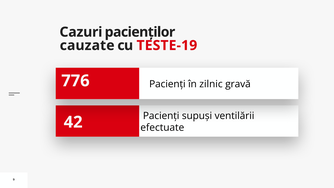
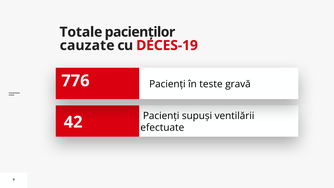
Cazuri: Cazuri -> Totale
TESTE-19: TESTE-19 -> DECES-19
zilnic: zilnic -> teste
